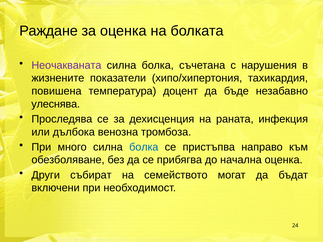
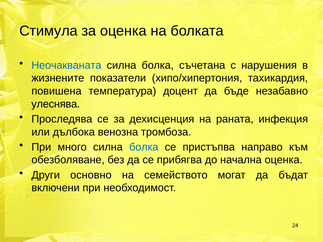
Раждане: Раждане -> Стимула
Неочакваната colour: purple -> blue
събират: събират -> основно
